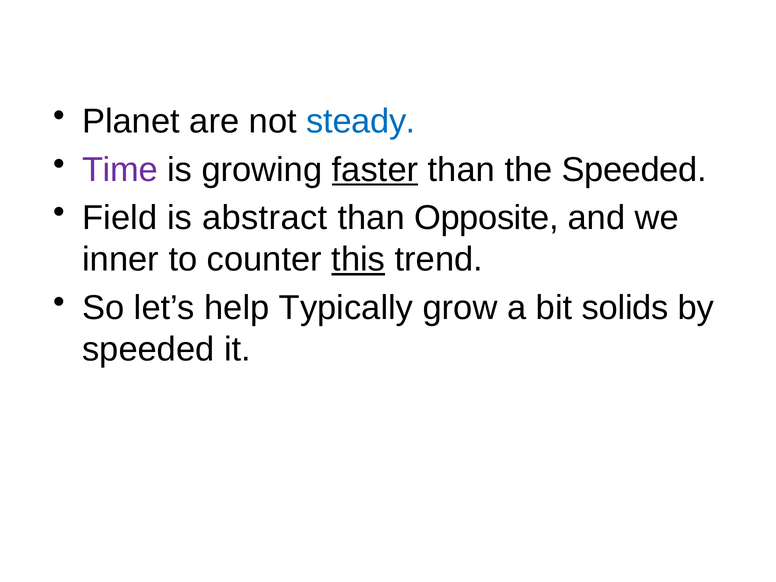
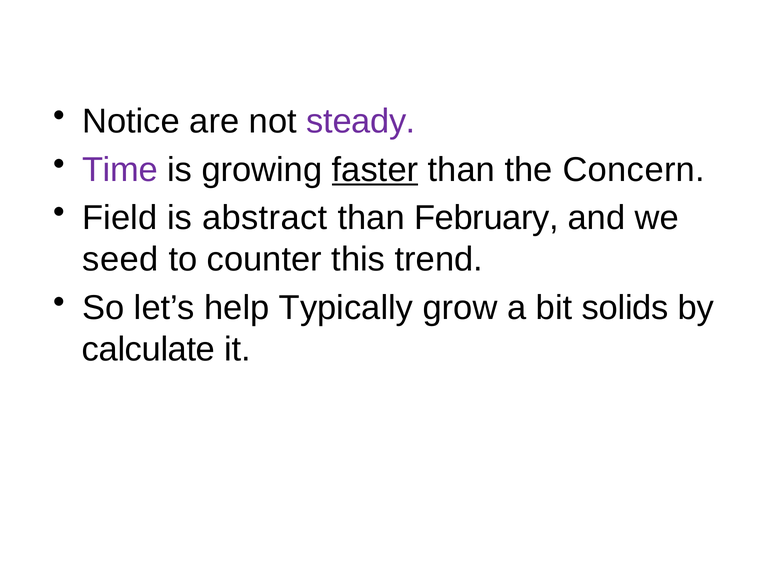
Planet: Planet -> Notice
steady colour: blue -> purple
the Speeded: Speeded -> Concern
Opposite: Opposite -> February
inner: inner -> seed
this underline: present -> none
speeded at (148, 349): speeded -> calculate
